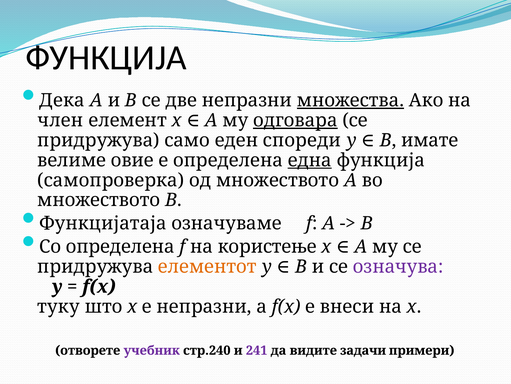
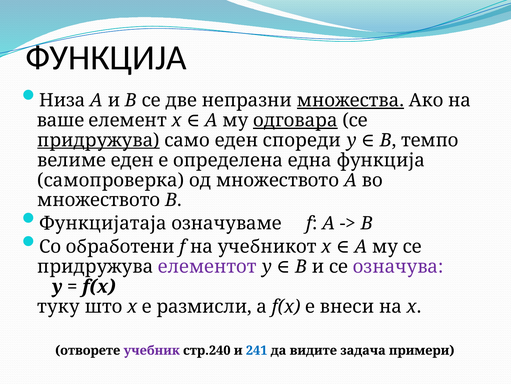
Дека: Дека -> Низа
член: член -> ваше
придружува at (98, 140) underline: none -> present
имате: имате -> темпо
велиме овие: овие -> еден
една underline: present -> none
Со определена: определена -> обработени
користење: користење -> учебникот
елементот colour: orange -> purple
е непразни: непразни -> размисли
241 colour: purple -> blue
задачи: задачи -> задача
